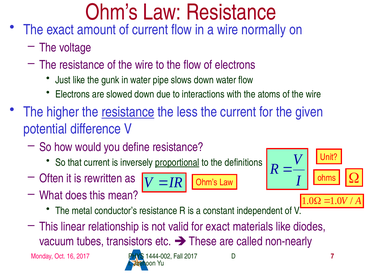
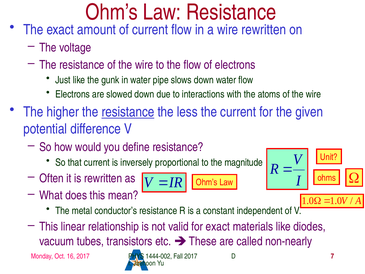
wire normally: normally -> rewritten
proportional underline: present -> none
definitions: definitions -> magnitude
